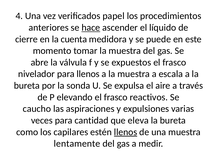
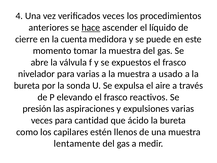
verificados papel: papel -> veces
para llenos: llenos -> varias
escala: escala -> usado
caucho: caucho -> presión
eleva: eleva -> ácido
llenos at (126, 132) underline: present -> none
